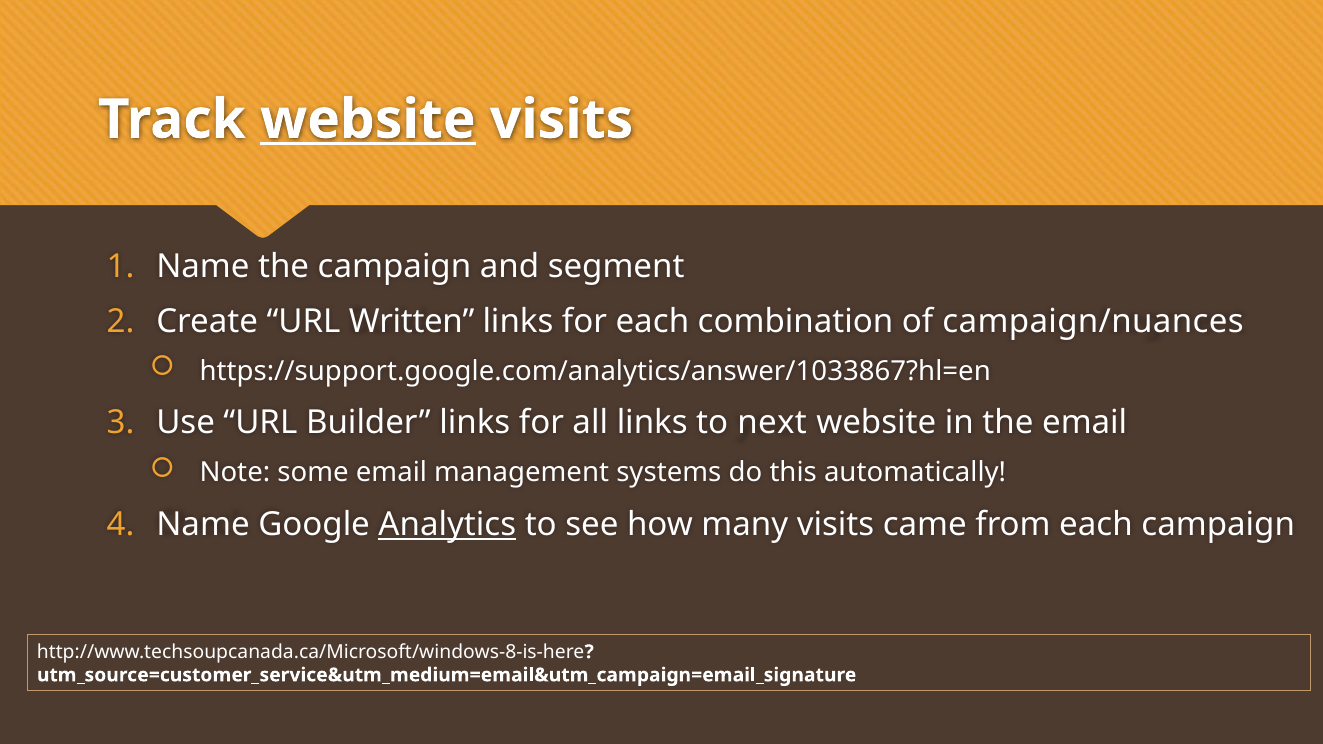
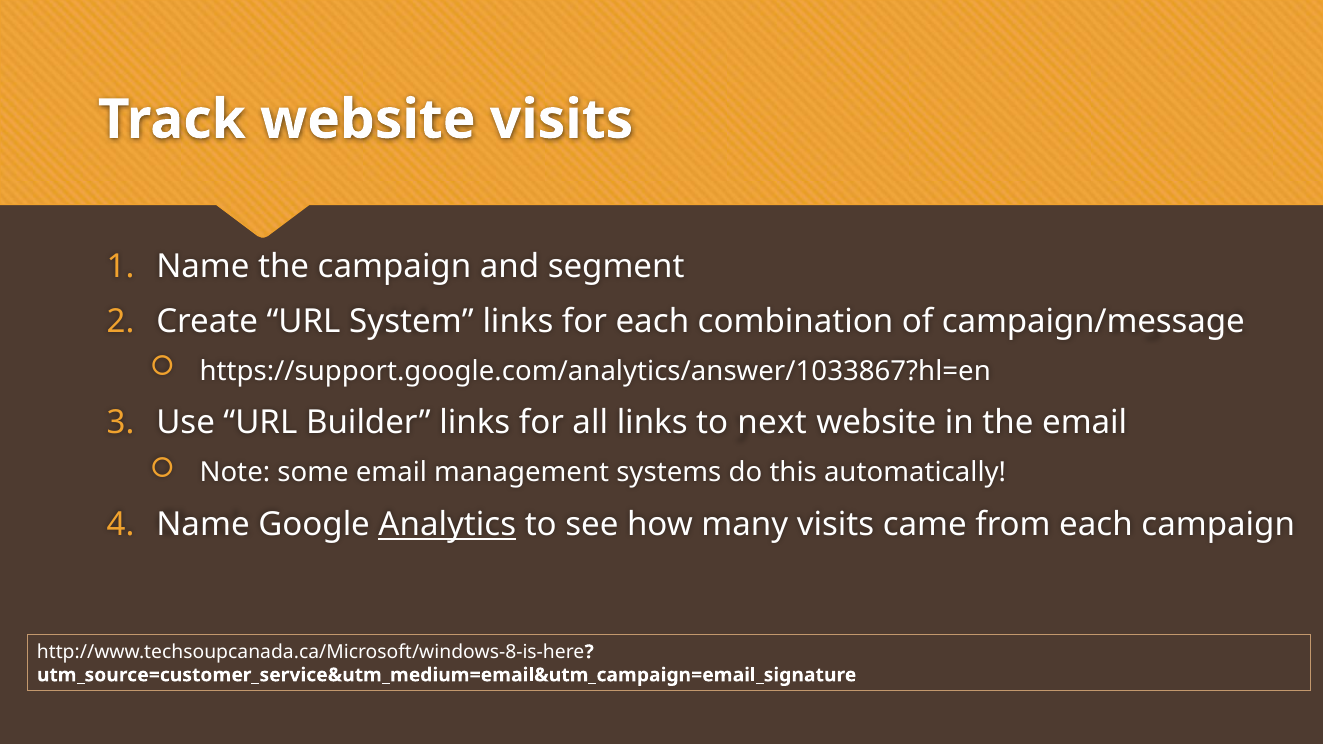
website at (368, 120) underline: present -> none
Written: Written -> System
campaign/nuances: campaign/nuances -> campaign/message
